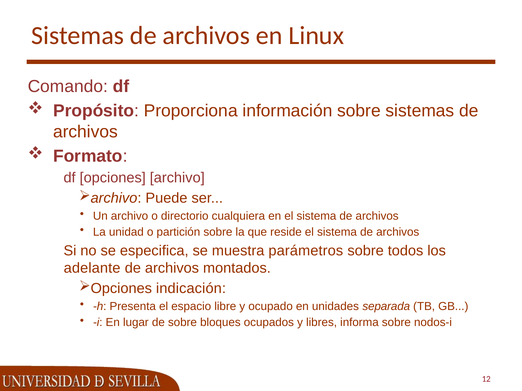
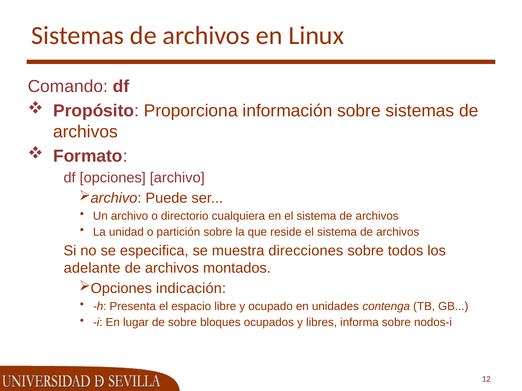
parámetros: parámetros -> direcciones
separada: separada -> contenga
